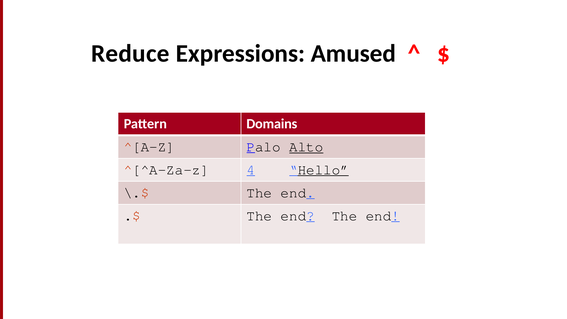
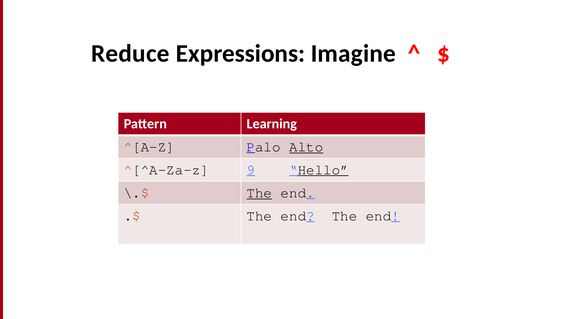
Amused: Amused -> Imagine
Domains: Domains -> Learning
4: 4 -> 9
The at (259, 193) underline: none -> present
